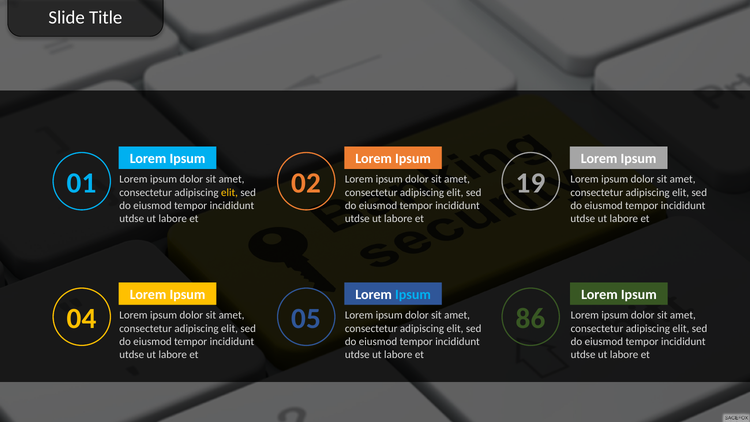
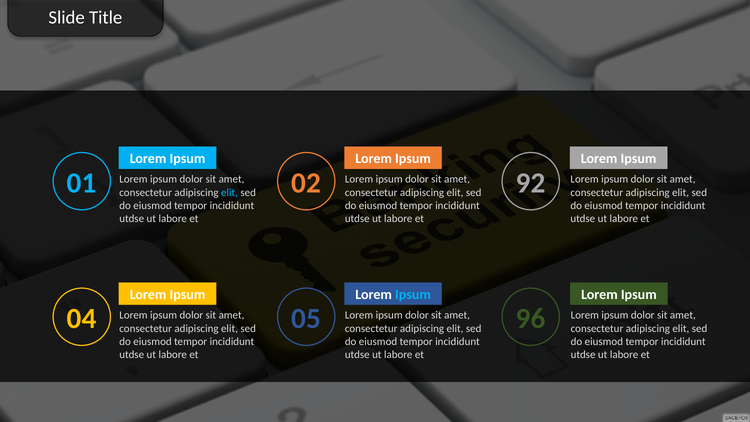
19: 19 -> 92
elit at (229, 192) colour: yellow -> light blue
86: 86 -> 96
